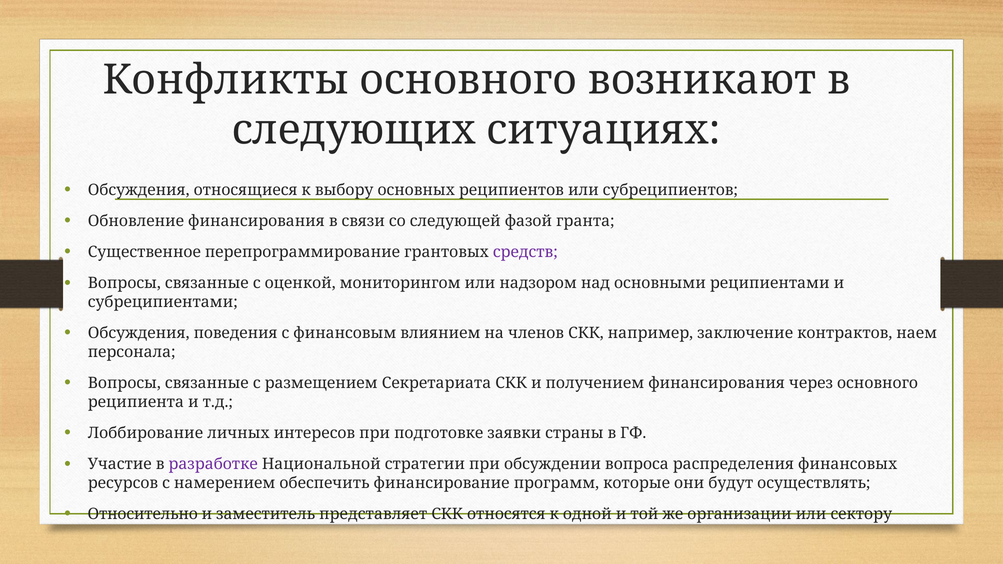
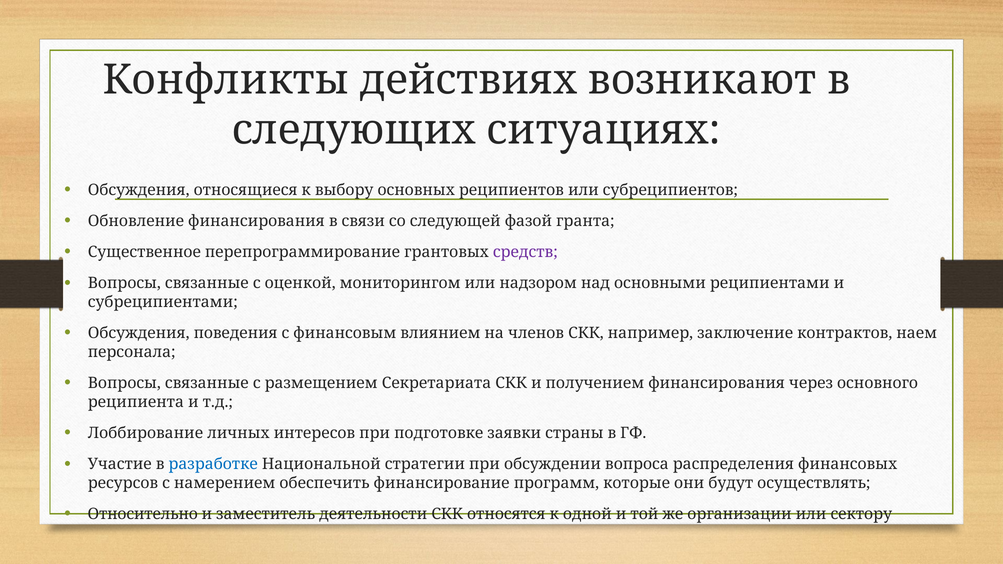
Конфликты основного: основного -> действиях
разработке colour: purple -> blue
представляет: представляет -> деятельности
